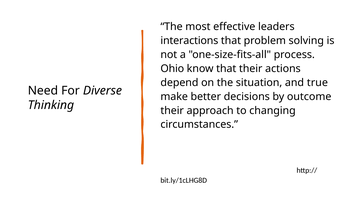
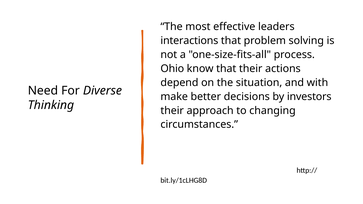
true: true -> with
outcome: outcome -> investors
